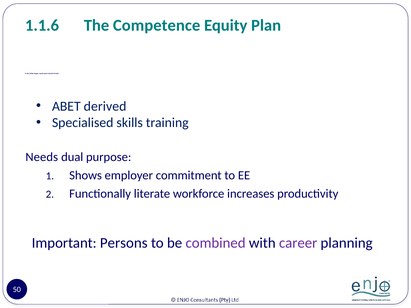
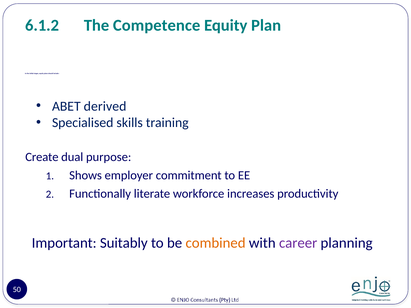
1.1.6: 1.1.6 -> 6.1.2
Needs: Needs -> Create
Persons: Persons -> Suitably
combined colour: purple -> orange
